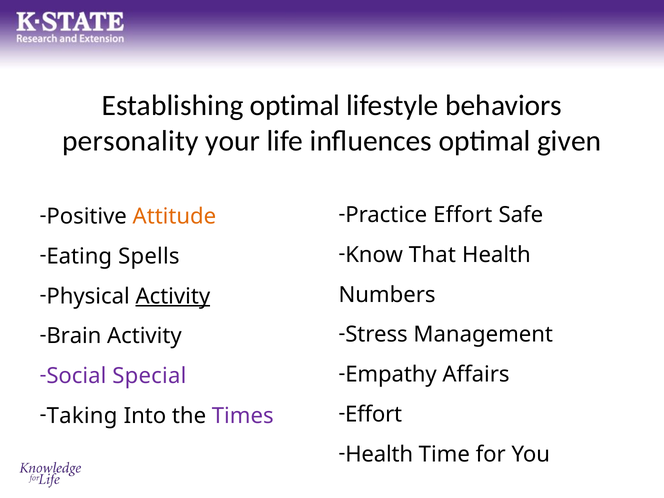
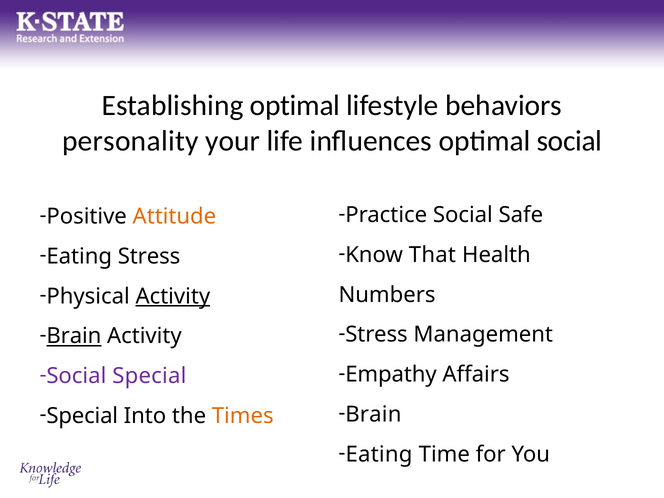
optimal given: given -> social
Practice Effort: Effort -> Social
Eating Spells: Spells -> Stress
Brain at (74, 336) underline: none -> present
Effort at (374, 414): Effort -> Brain
Taking at (82, 416): Taking -> Special
Times colour: purple -> orange
Health at (379, 454): Health -> Eating
